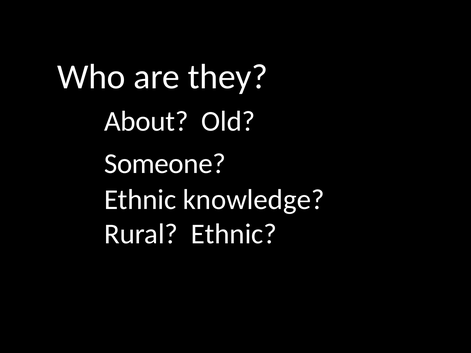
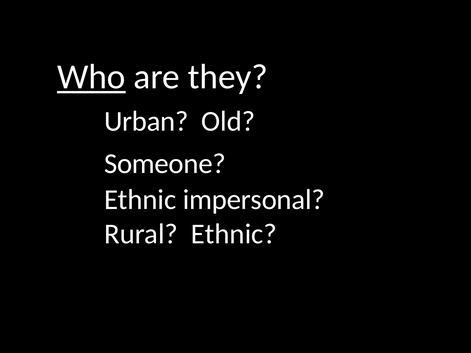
Who underline: none -> present
About: About -> Urban
knowledge: knowledge -> impersonal
